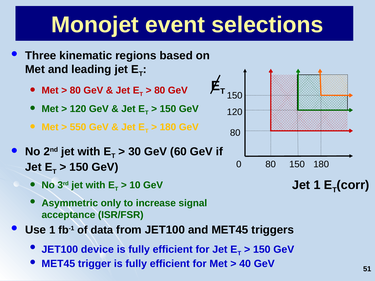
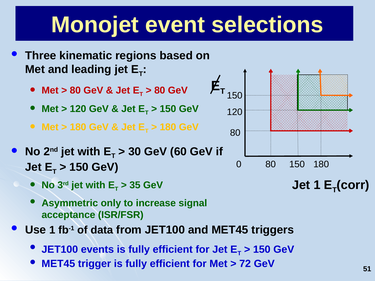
550 at (78, 127): 550 -> 180
10: 10 -> 35
JET100 device: device -> events
40: 40 -> 72
